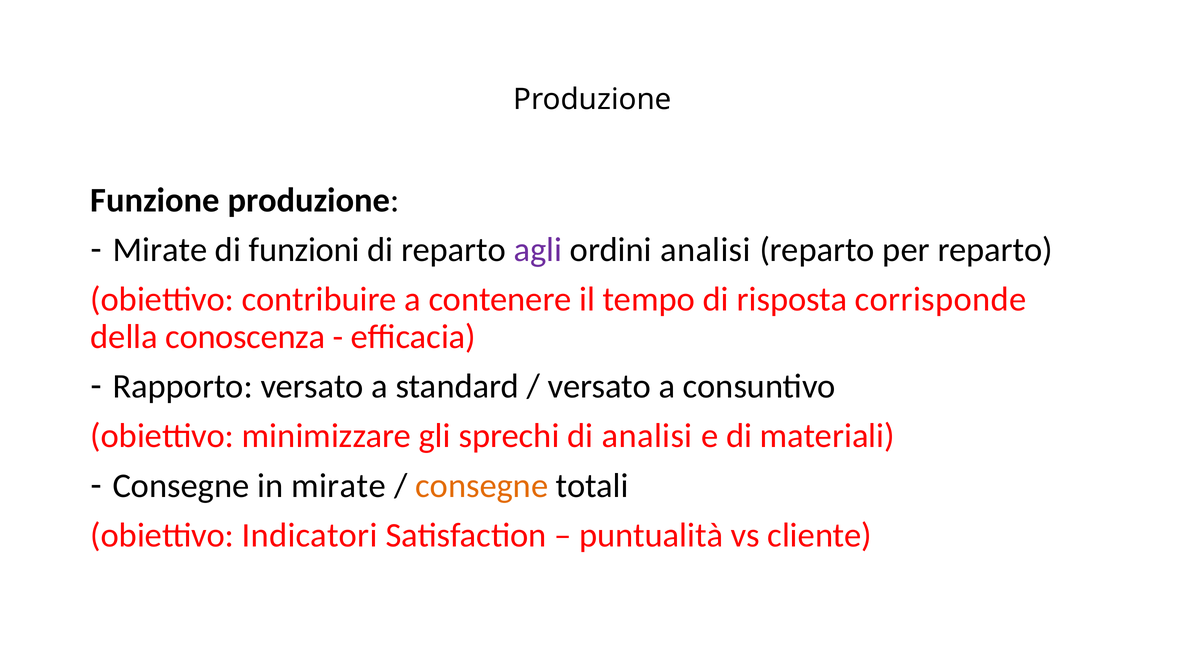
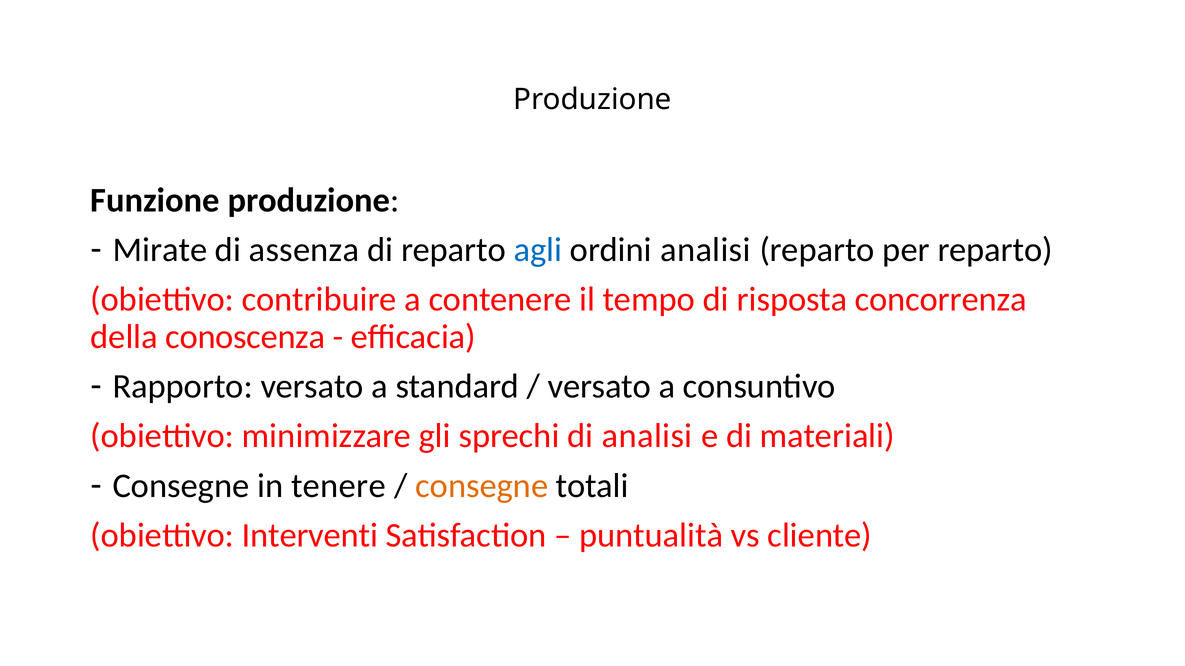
funzioni: funzioni -> assenza
agli colour: purple -> blue
corrisponde: corrisponde -> concorrenza
in mirate: mirate -> tenere
Indicatori: Indicatori -> Interventi
